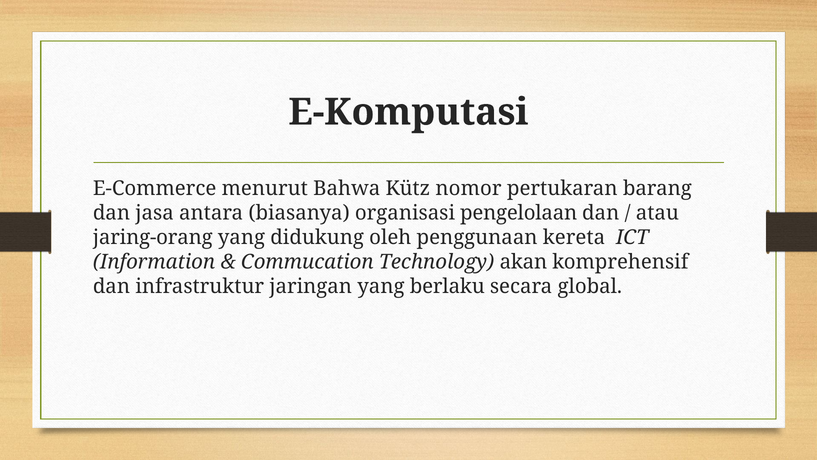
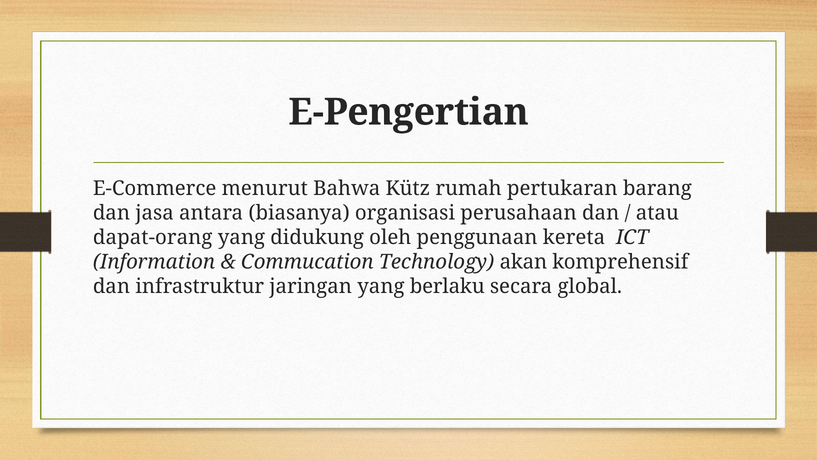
E-Komputasi: E-Komputasi -> E-Pengertian
nomor: nomor -> rumah
pengelolaan: pengelolaan -> perusahaan
jaring-orang: jaring-orang -> dapat-orang
